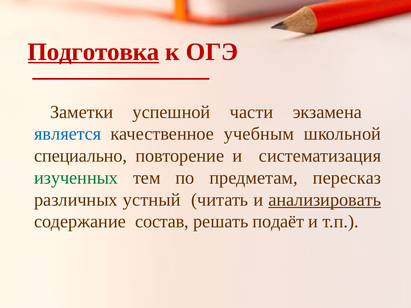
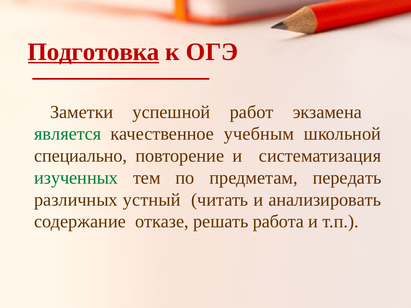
части: части -> работ
является colour: blue -> green
пересказ: пересказ -> передать
анализировать underline: present -> none
состав: состав -> отказе
подаёт: подаёт -> работа
